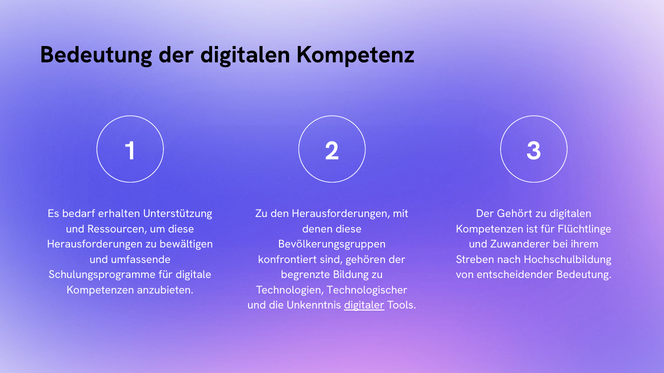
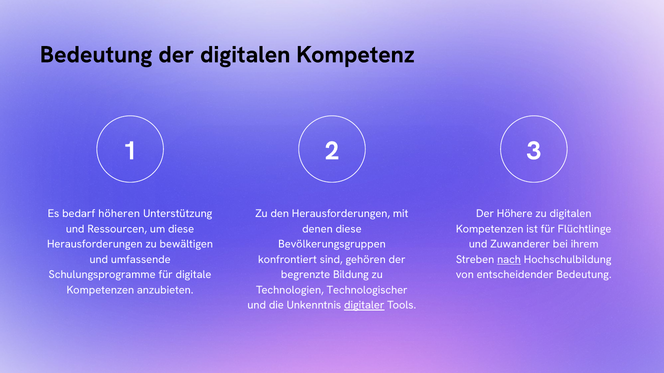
erhalten: erhalten -> höheren
Gehört: Gehört -> Höhere
nach underline: none -> present
